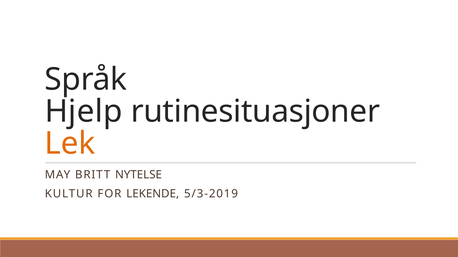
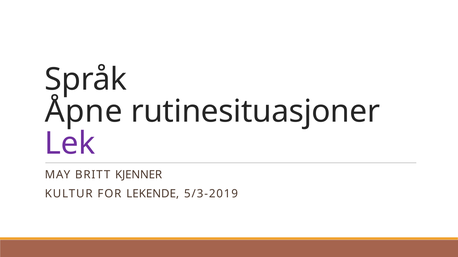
Hjelp: Hjelp -> Åpne
Lek colour: orange -> purple
NYTELSE: NYTELSE -> KJENNER
